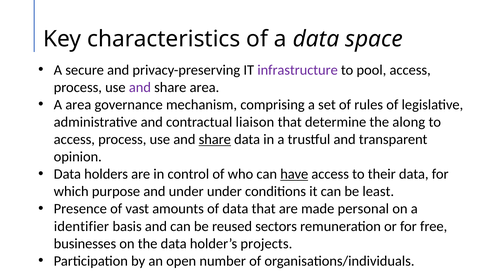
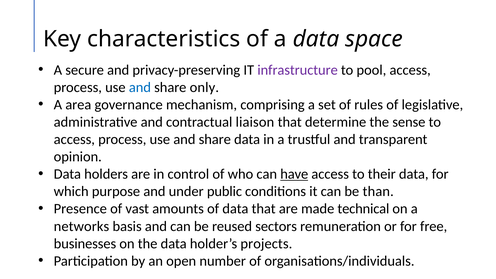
and at (140, 87) colour: purple -> blue
share area: area -> only
along: along -> sense
share at (215, 139) underline: present -> none
under under: under -> public
least: least -> than
personal: personal -> technical
identifier: identifier -> networks
